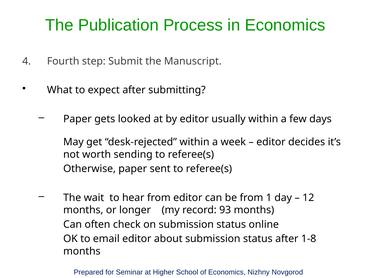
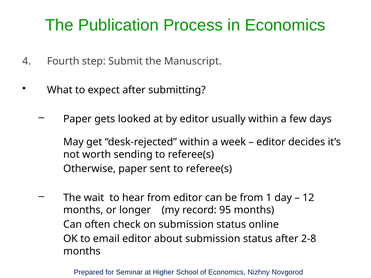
93: 93 -> 95
1-8: 1-8 -> 2-8
